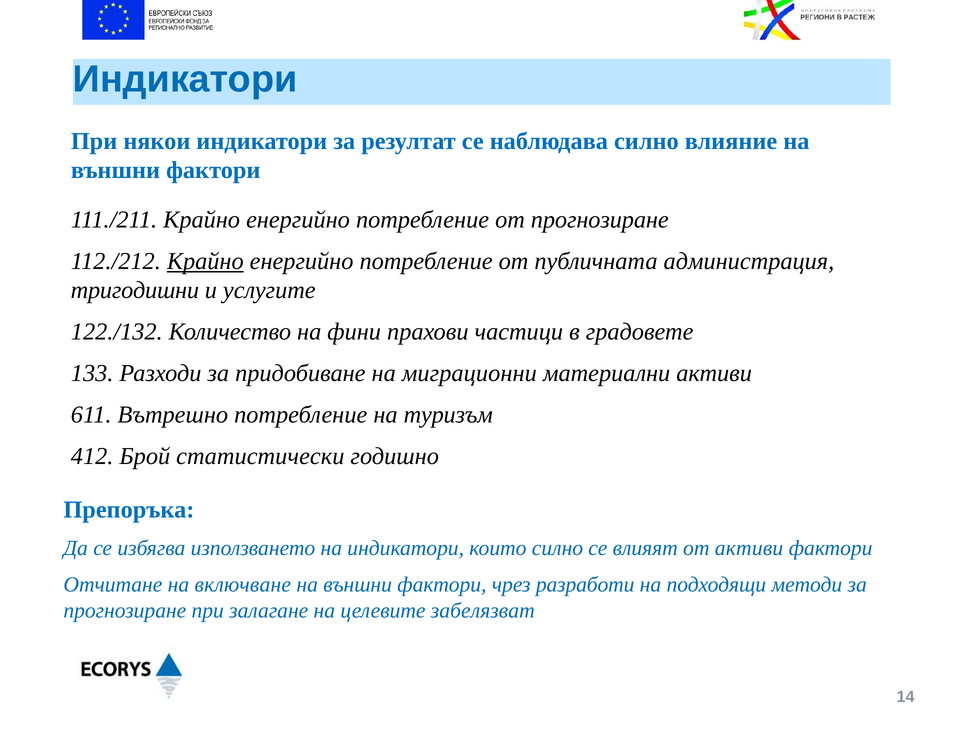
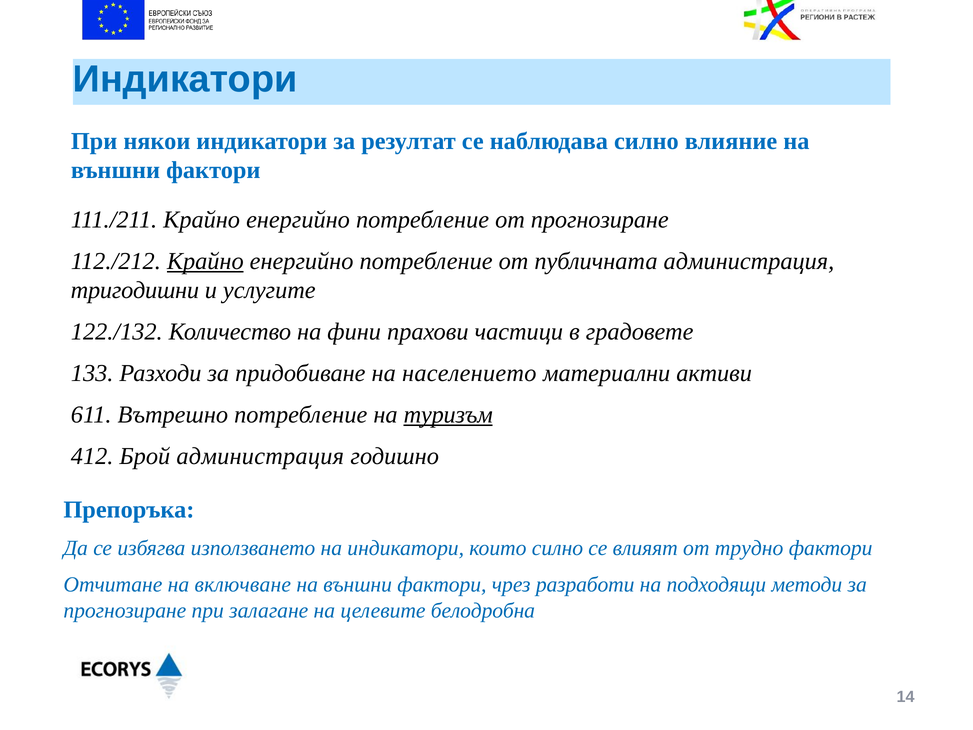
миграционни: миграционни -> населението
туризъм underline: none -> present
Брой статистически: статистически -> администрация
от активи: активи -> трудно
забелязват: забелязват -> белодробна
